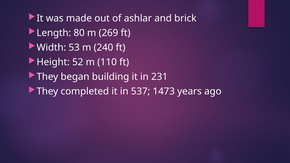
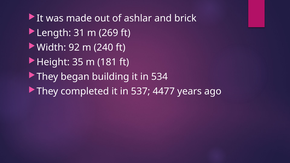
80: 80 -> 31
53: 53 -> 92
52: 52 -> 35
110: 110 -> 181
231: 231 -> 534
1473: 1473 -> 4477
